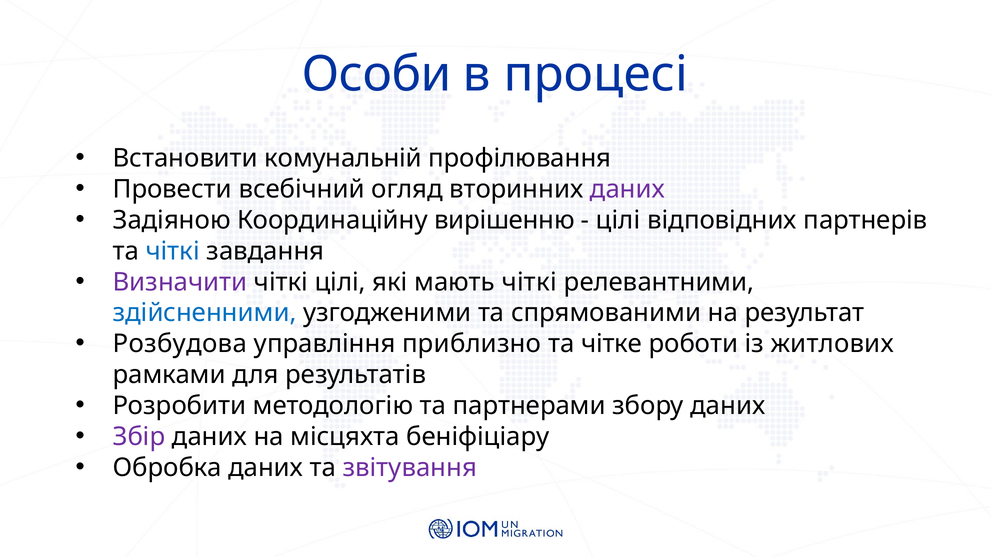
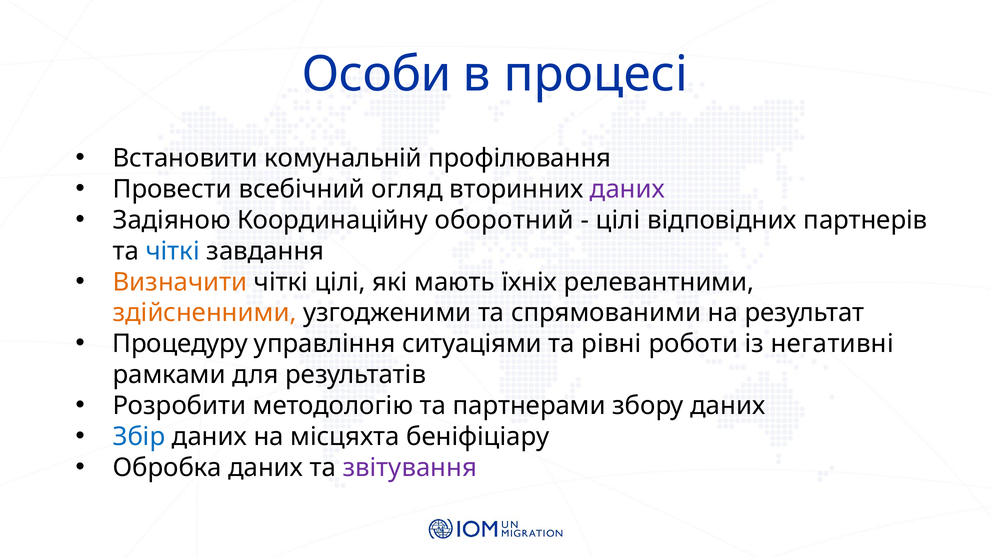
вирішенню: вирішенню -> оборотний
Визначити colour: purple -> orange
мають чіткі: чіткі -> їхніх
здійсненними colour: blue -> orange
Розбудова: Розбудова -> Процедуру
приблизно: приблизно -> ситуаціями
чітке: чітке -> рівні
житлових: житлових -> негативні
Збір colour: purple -> blue
